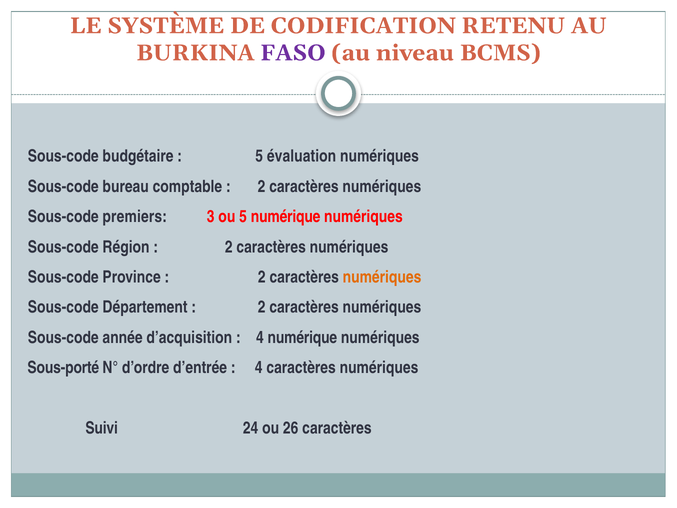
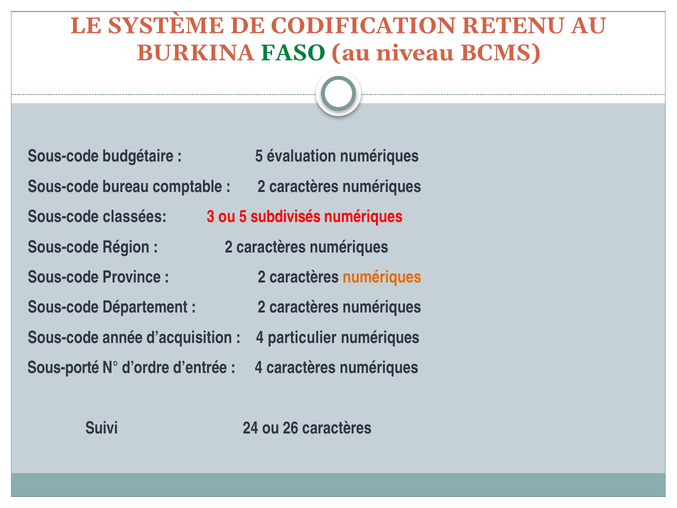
FASO colour: purple -> green
premiers: premiers -> classées
5 numérique: numérique -> subdivisés
4 numérique: numérique -> particulier
